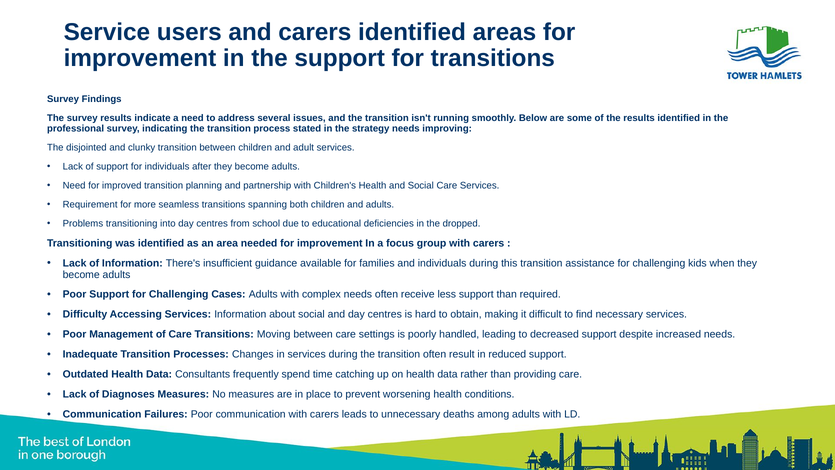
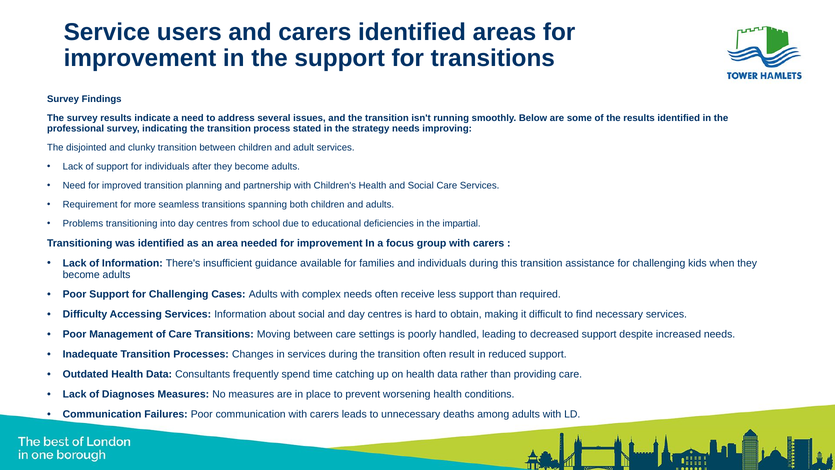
dropped: dropped -> impartial
